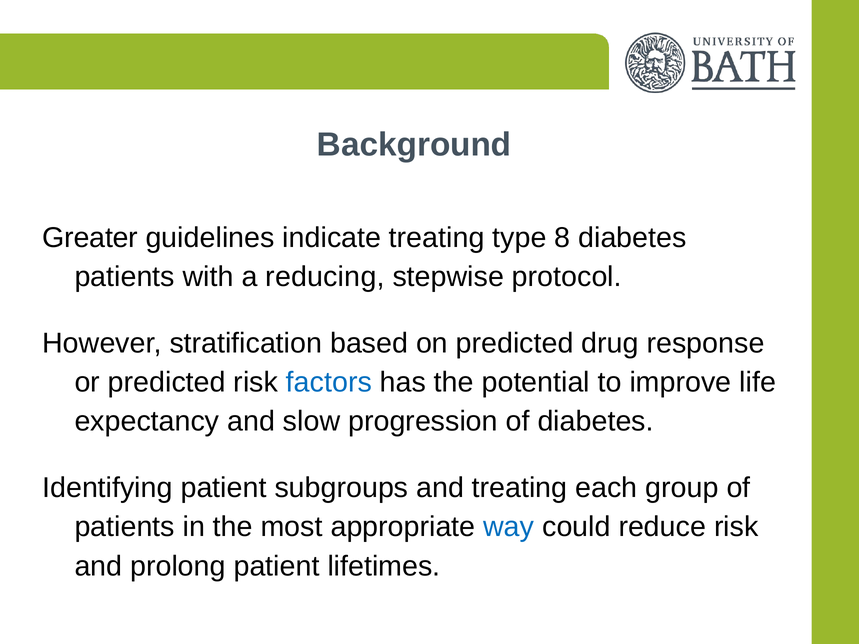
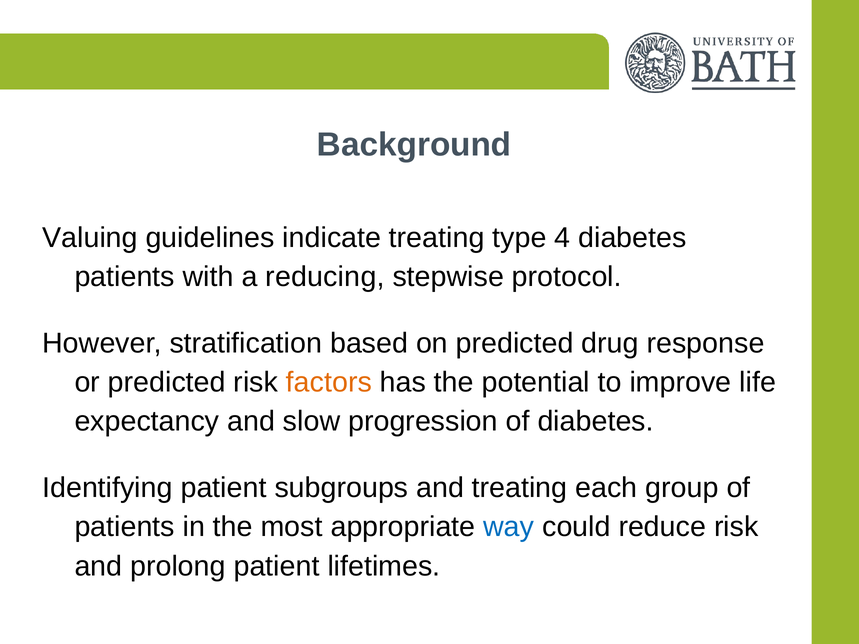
Greater: Greater -> Valuing
8: 8 -> 4
factors colour: blue -> orange
